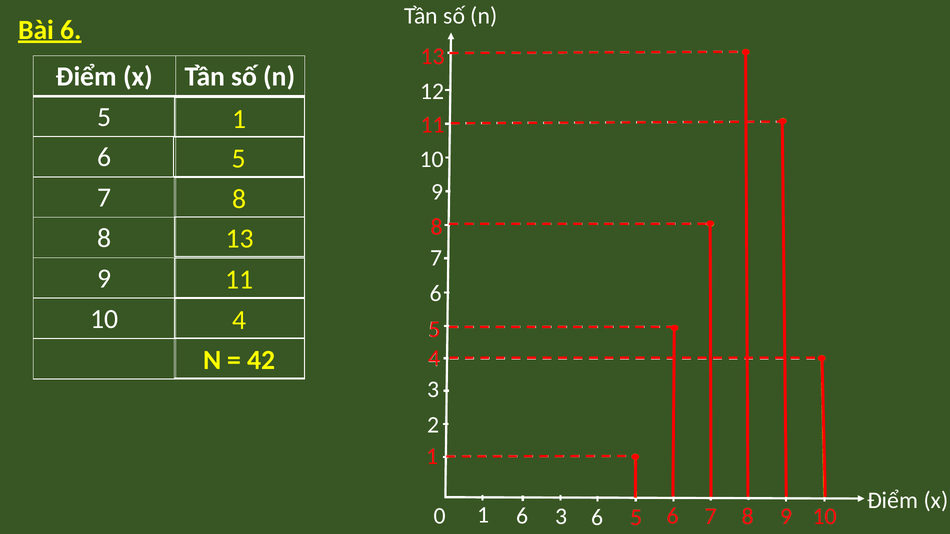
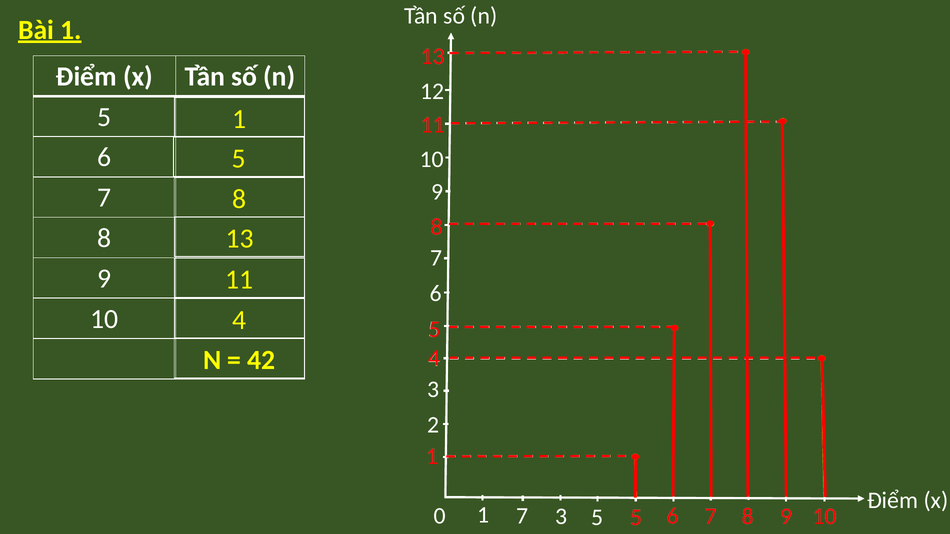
Bài 6: 6 -> 1
1 6: 6 -> 7
3 6: 6 -> 5
